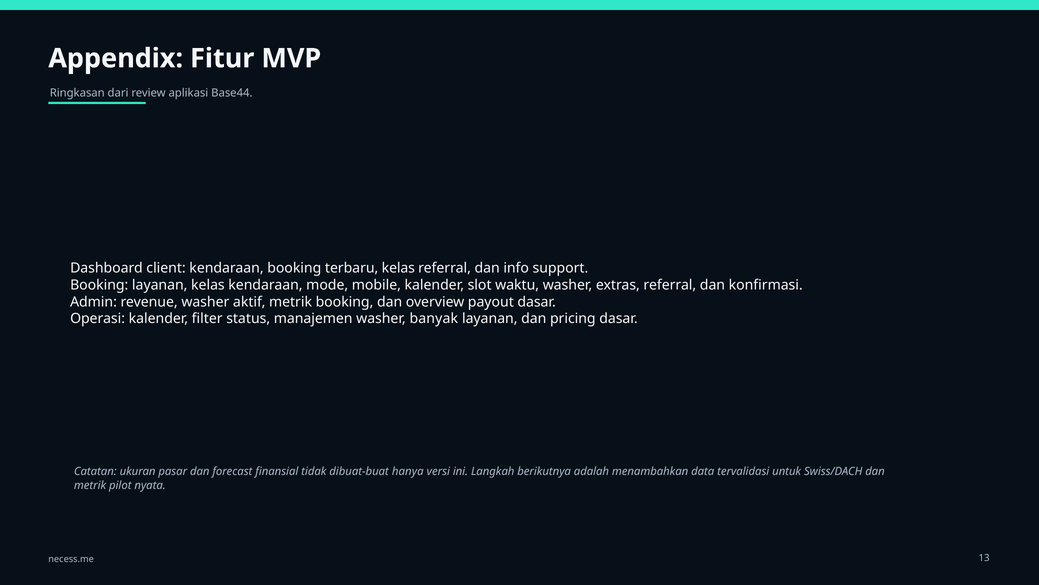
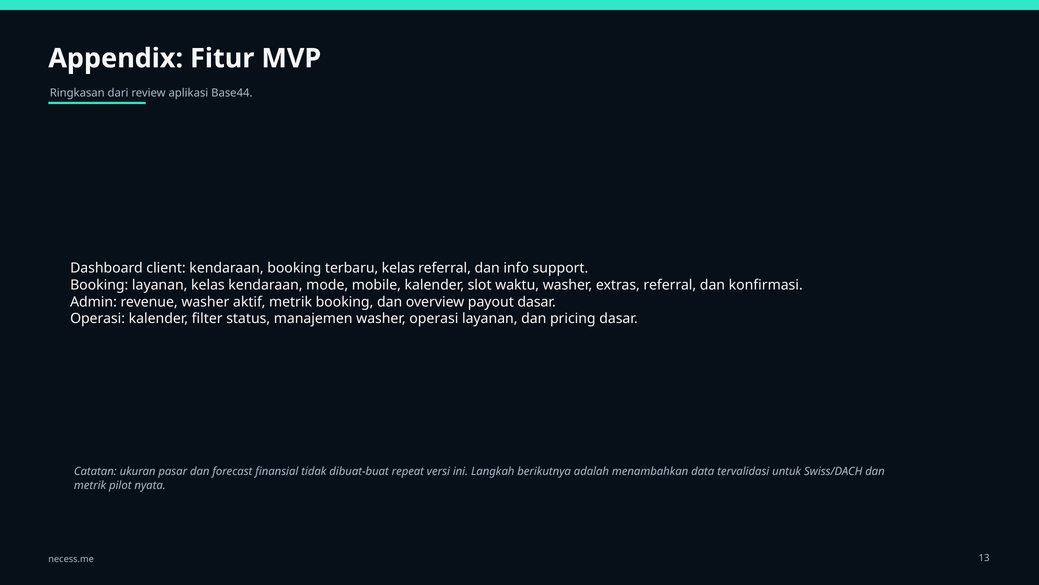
washer banyak: banyak -> operasi
hanya: hanya -> repeat
